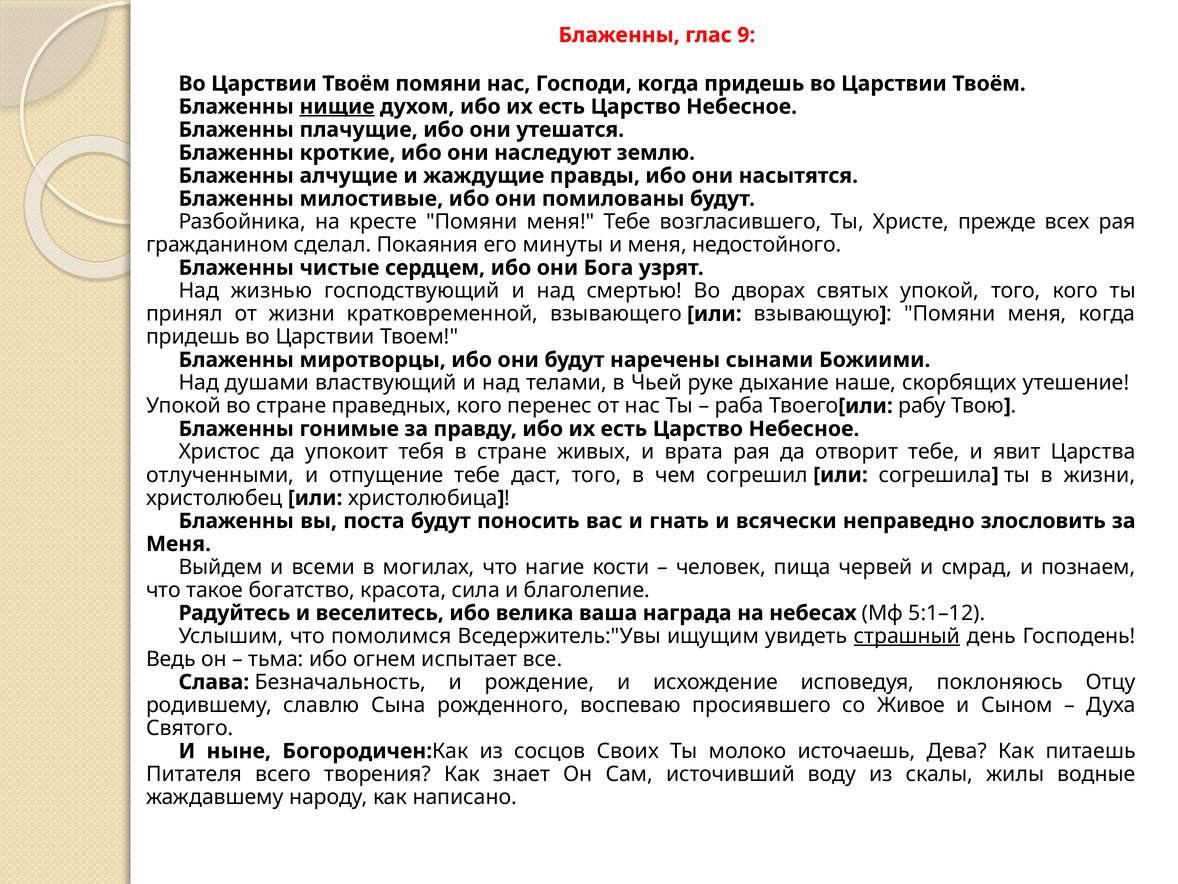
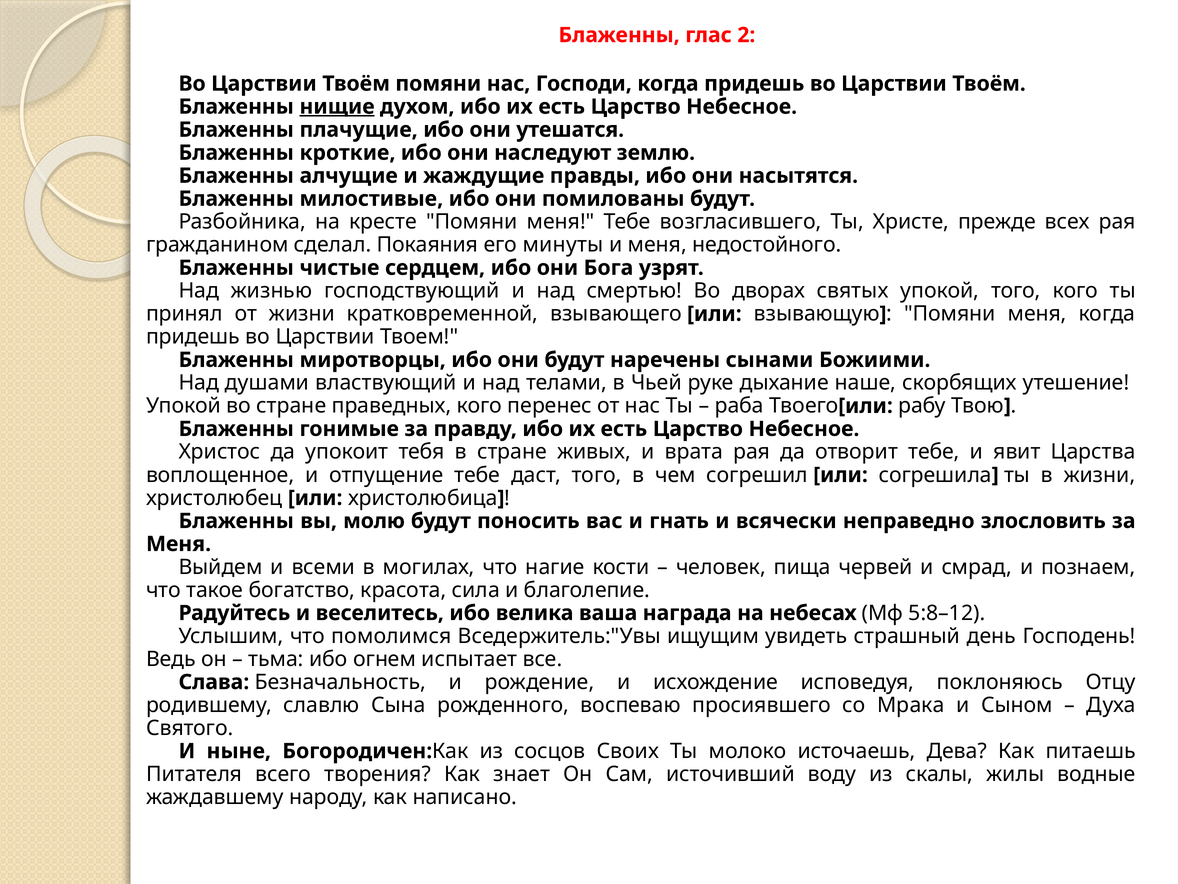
9: 9 -> 2
отлученными: отлученными -> воплощенное
поста: поста -> молю
5:1–12: 5:1–12 -> 5:8–12
страшный underline: present -> none
Живое: Живое -> Мрака
